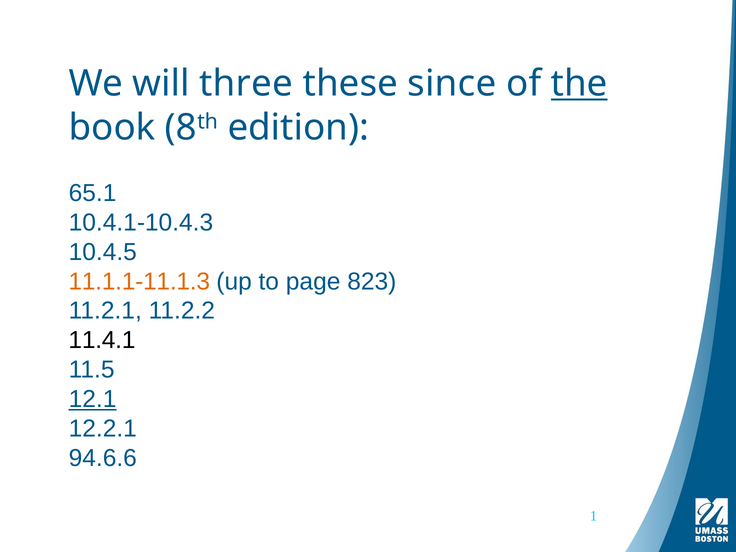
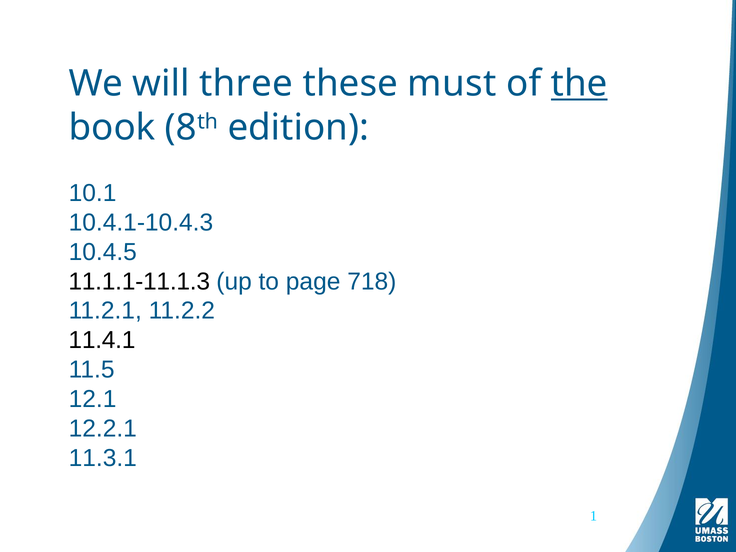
since: since -> must
65.1: 65.1 -> 10.1
11.1.1-11.1.3 colour: orange -> black
823: 823 -> 718
12.1 underline: present -> none
94.6.6: 94.6.6 -> 11.3.1
